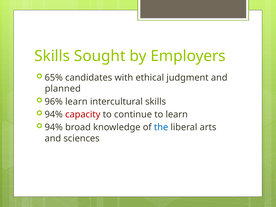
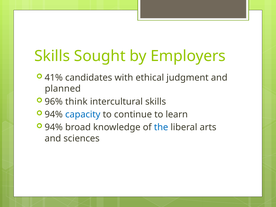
65%: 65% -> 41%
96% learn: learn -> think
capacity colour: red -> blue
